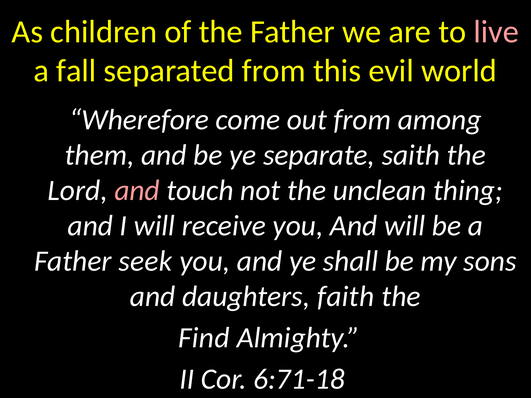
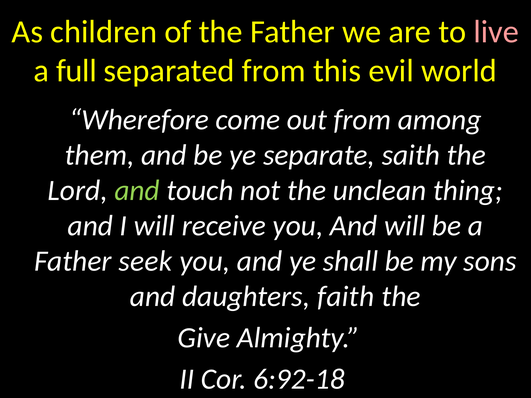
fall: fall -> full
and at (137, 191) colour: pink -> light green
Find: Find -> Give
6:71-18: 6:71-18 -> 6:92-18
